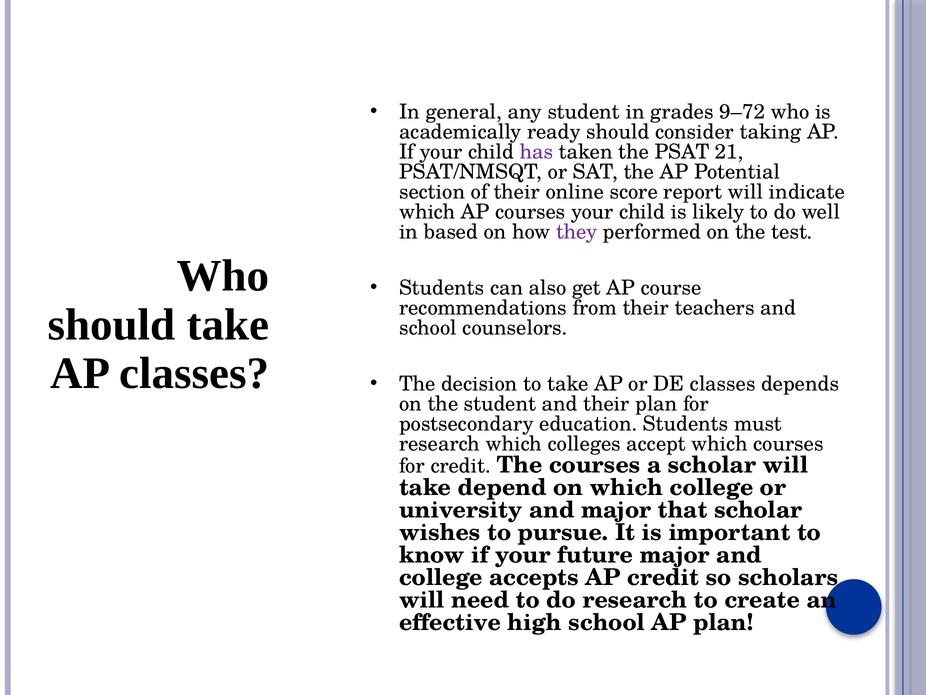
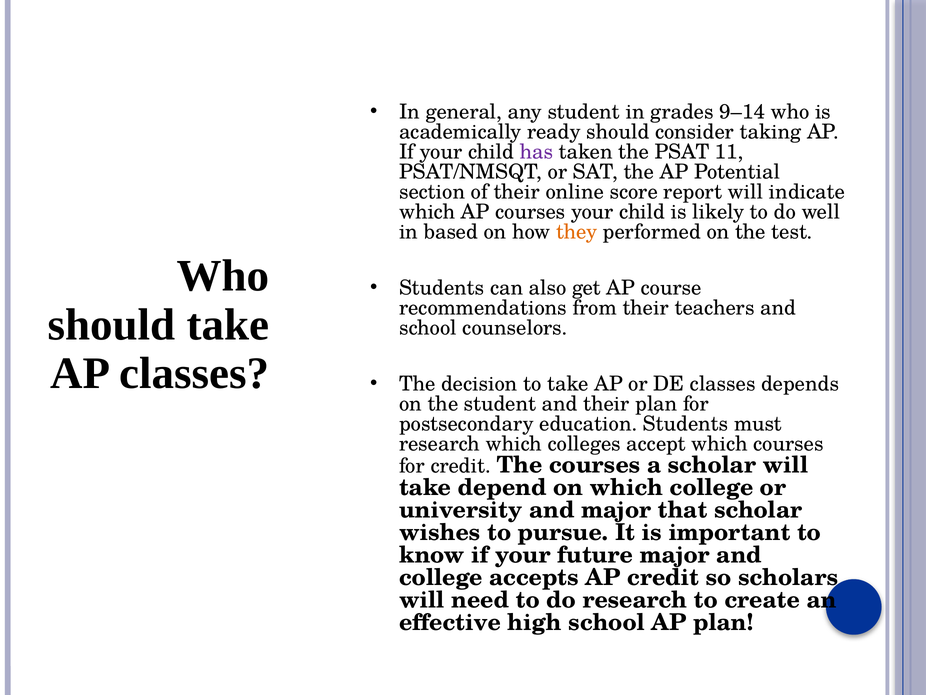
9–72: 9–72 -> 9–14
21: 21 -> 11
they colour: purple -> orange
